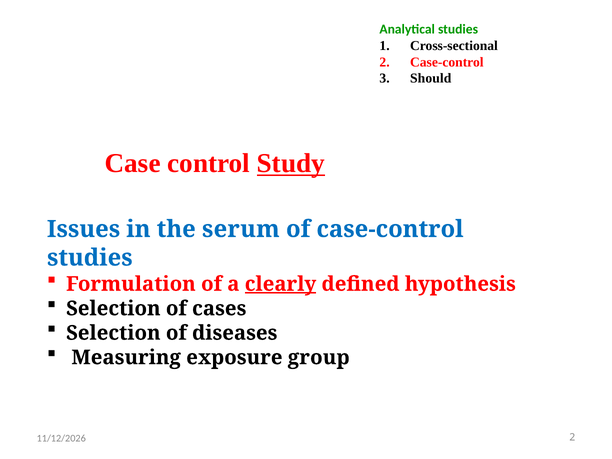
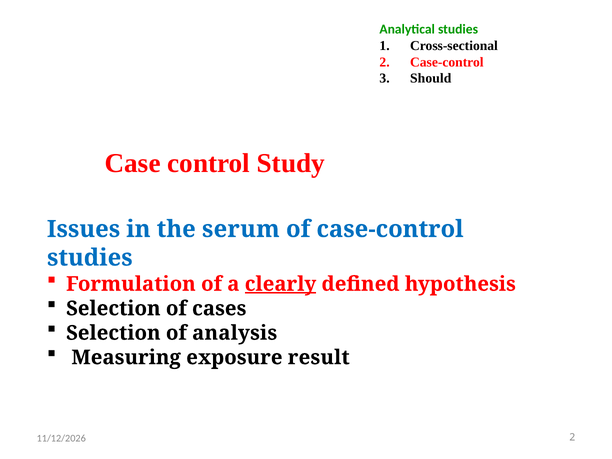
Study underline: present -> none
diseases: diseases -> analysis
group: group -> result
